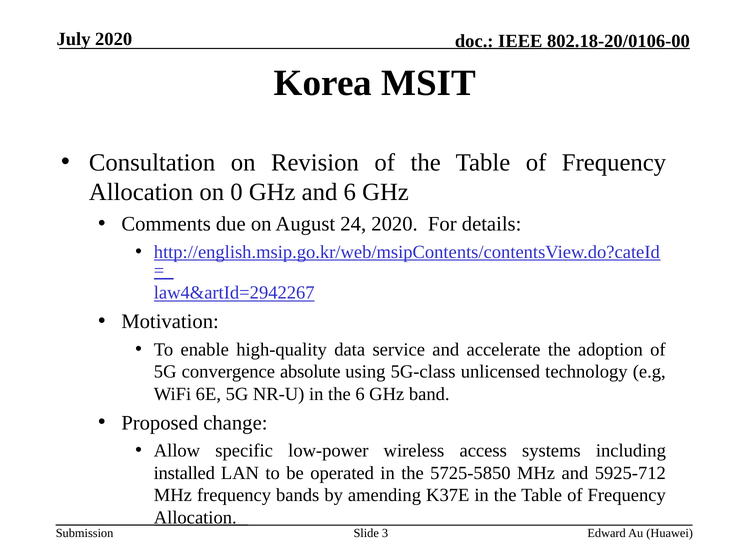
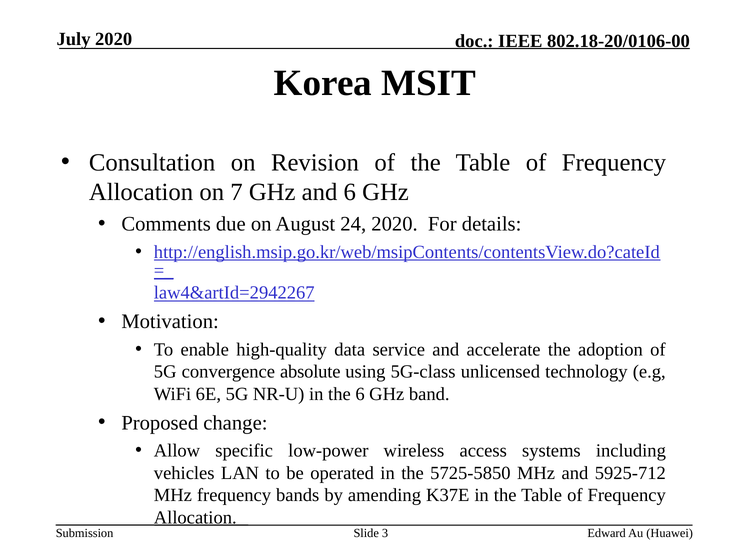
0: 0 -> 7
installed: installed -> vehicles
